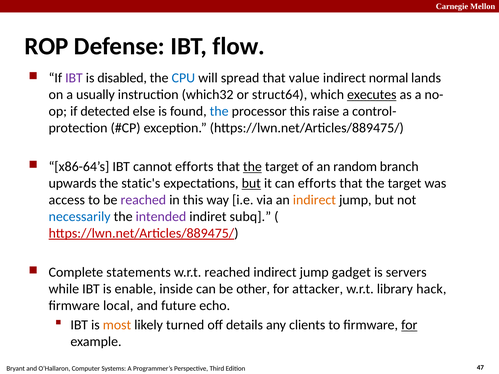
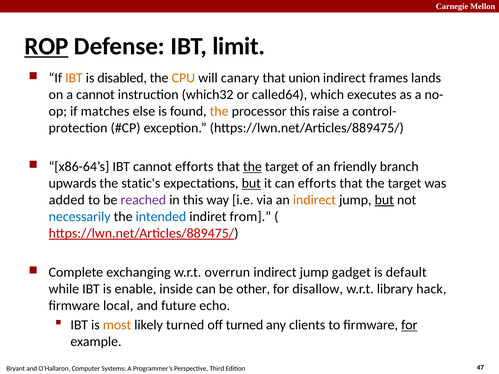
ROP underline: none -> present
flow: flow -> limit
IBT at (74, 78) colour: purple -> orange
CPU colour: blue -> orange
spread: spread -> canary
value: value -> union
normal: normal -> frames
a usually: usually -> cannot
struct64: struct64 -> called64
executes underline: present -> none
detected: detected -> matches
the at (219, 111) colour: blue -> orange
random: random -> friendly
access: access -> added
but at (384, 200) underline: none -> present
intended colour: purple -> blue
subq: subq -> from
statements: statements -> exchanging
w.r.t reached: reached -> overrun
servers: servers -> default
attacker: attacker -> disallow
off details: details -> turned
